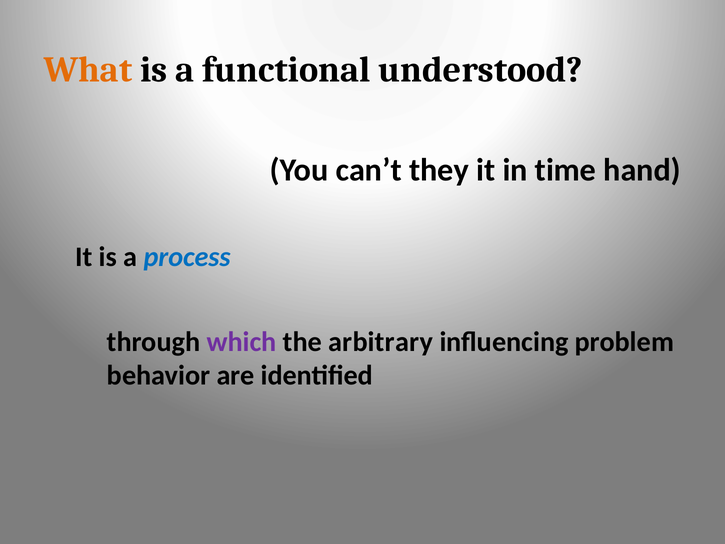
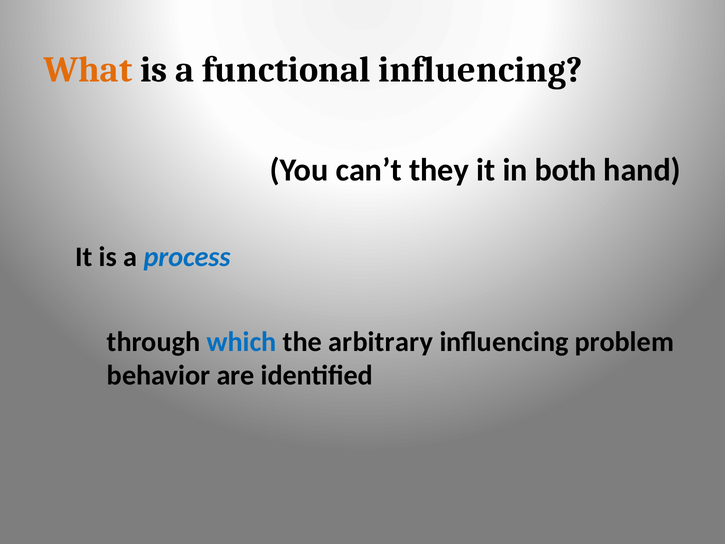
functional understood: understood -> influencing
time: time -> both
which colour: purple -> blue
